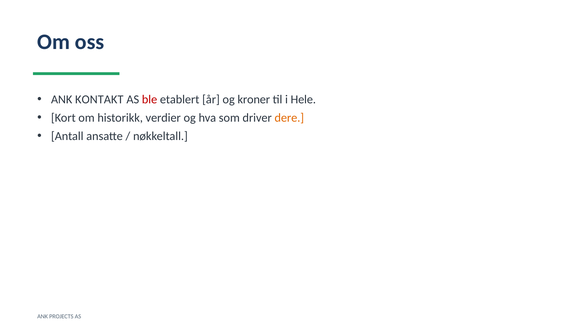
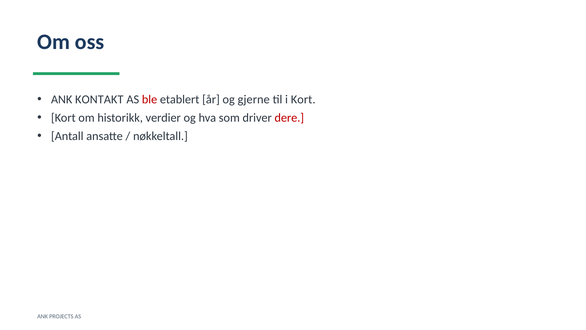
kroner: kroner -> gjerne
i Hele: Hele -> Kort
dere colour: orange -> red
